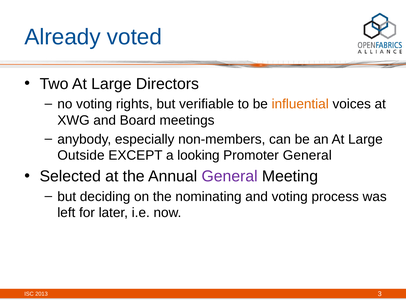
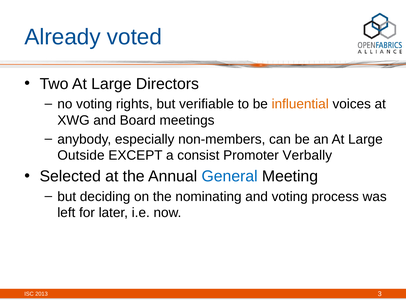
looking: looking -> consist
Promoter General: General -> Verbally
General at (230, 176) colour: purple -> blue
